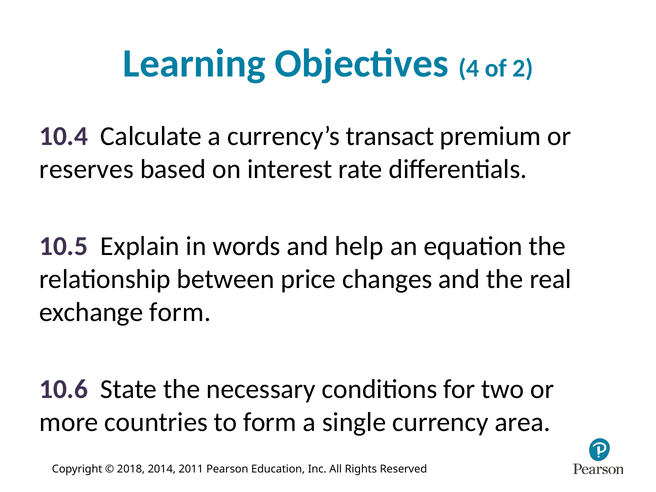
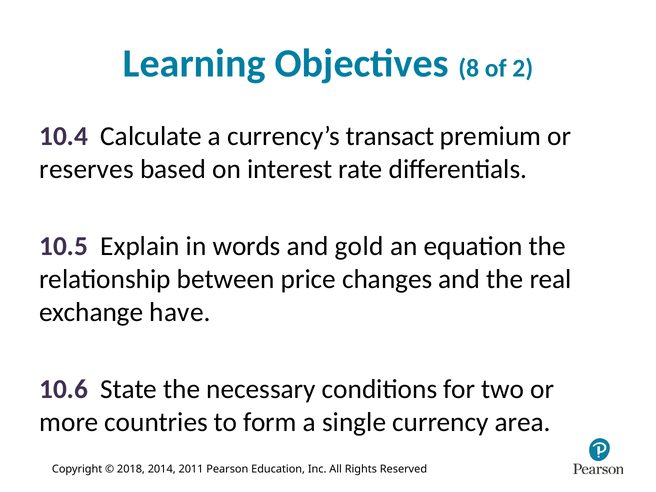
4: 4 -> 8
help: help -> gold
exchange form: form -> have
